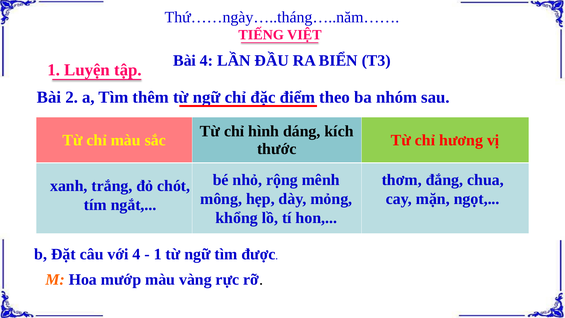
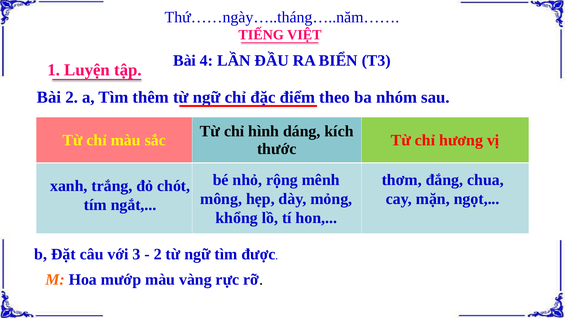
với 4: 4 -> 3
1 at (158, 254): 1 -> 2
